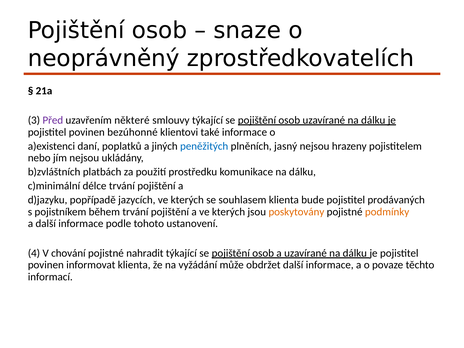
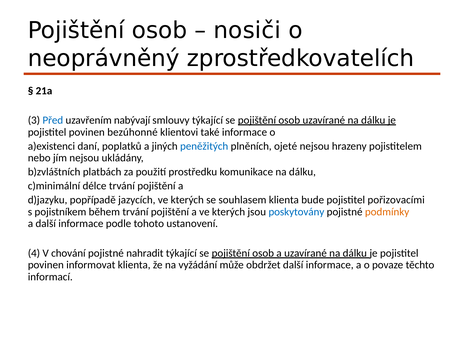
snaze: snaze -> nosiči
Před colour: purple -> blue
některé: některé -> nabývají
jasný: jasný -> ojeté
prodávaných: prodávaných -> pořizovacími
poskytovány colour: orange -> blue
